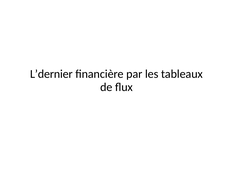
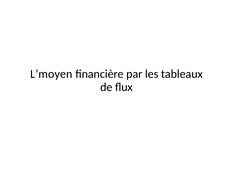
L’dernier: L’dernier -> L’moyen
